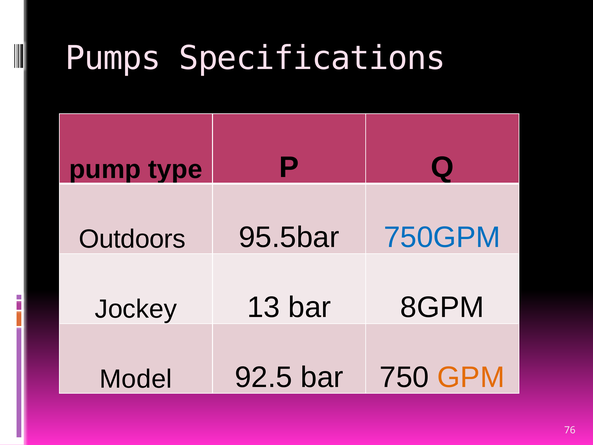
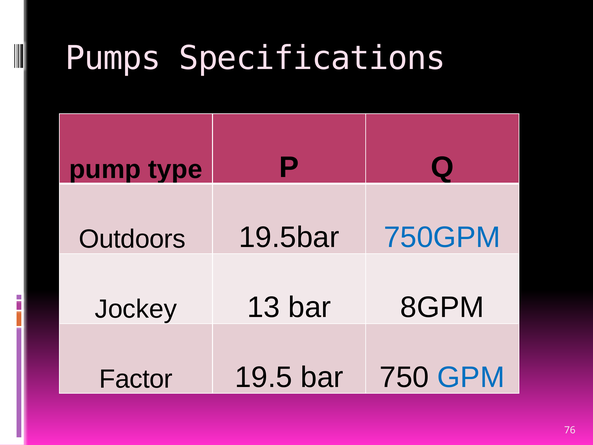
95.5bar: 95.5bar -> 19.5bar
92.5: 92.5 -> 19.5
GPM colour: orange -> blue
Model: Model -> Factor
